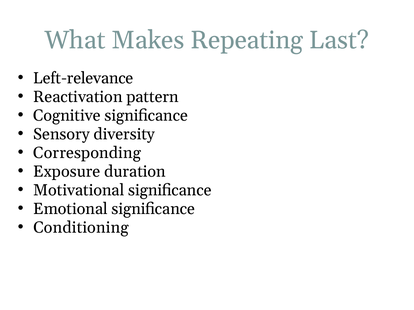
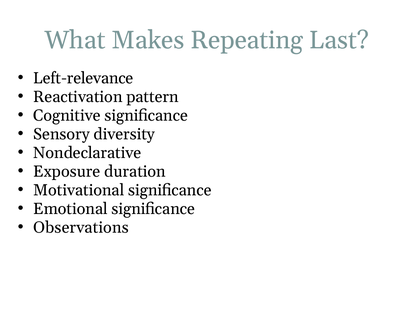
Corresponding: Corresponding -> Nondeclarative
Conditioning: Conditioning -> Observations
